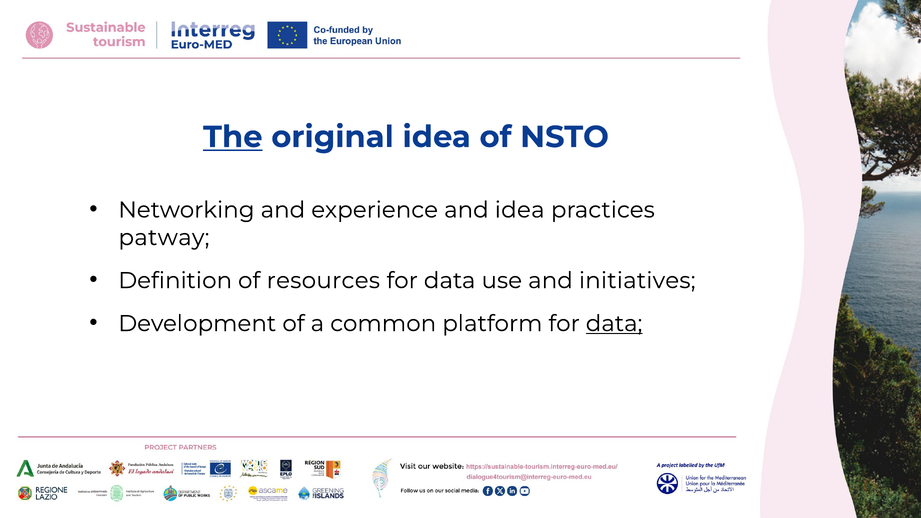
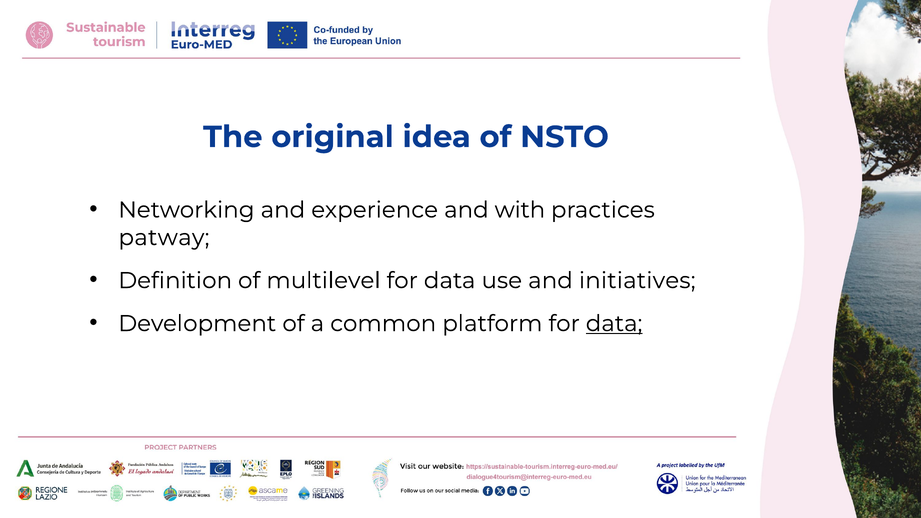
The underline: present -> none
and idea: idea -> with
resources: resources -> multilevel
